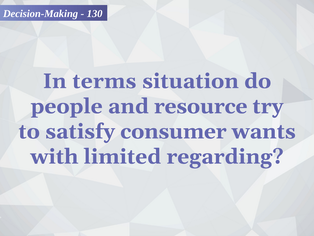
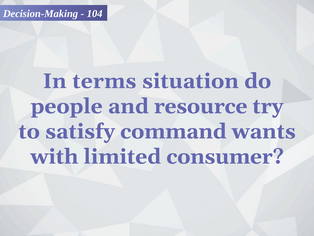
130: 130 -> 104
consumer: consumer -> command
regarding: regarding -> consumer
